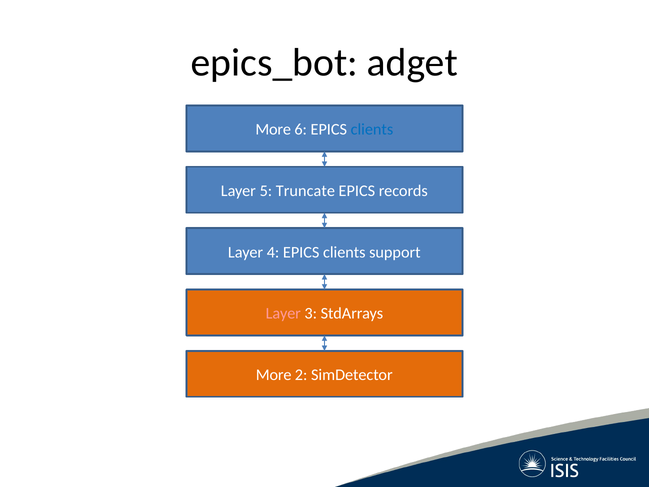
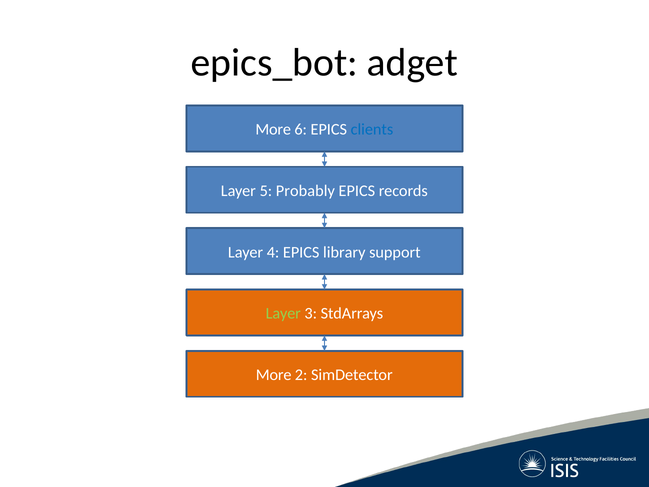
Truncate: Truncate -> Probably
4 EPICS clients: clients -> library
Layer at (283, 313) colour: pink -> light green
